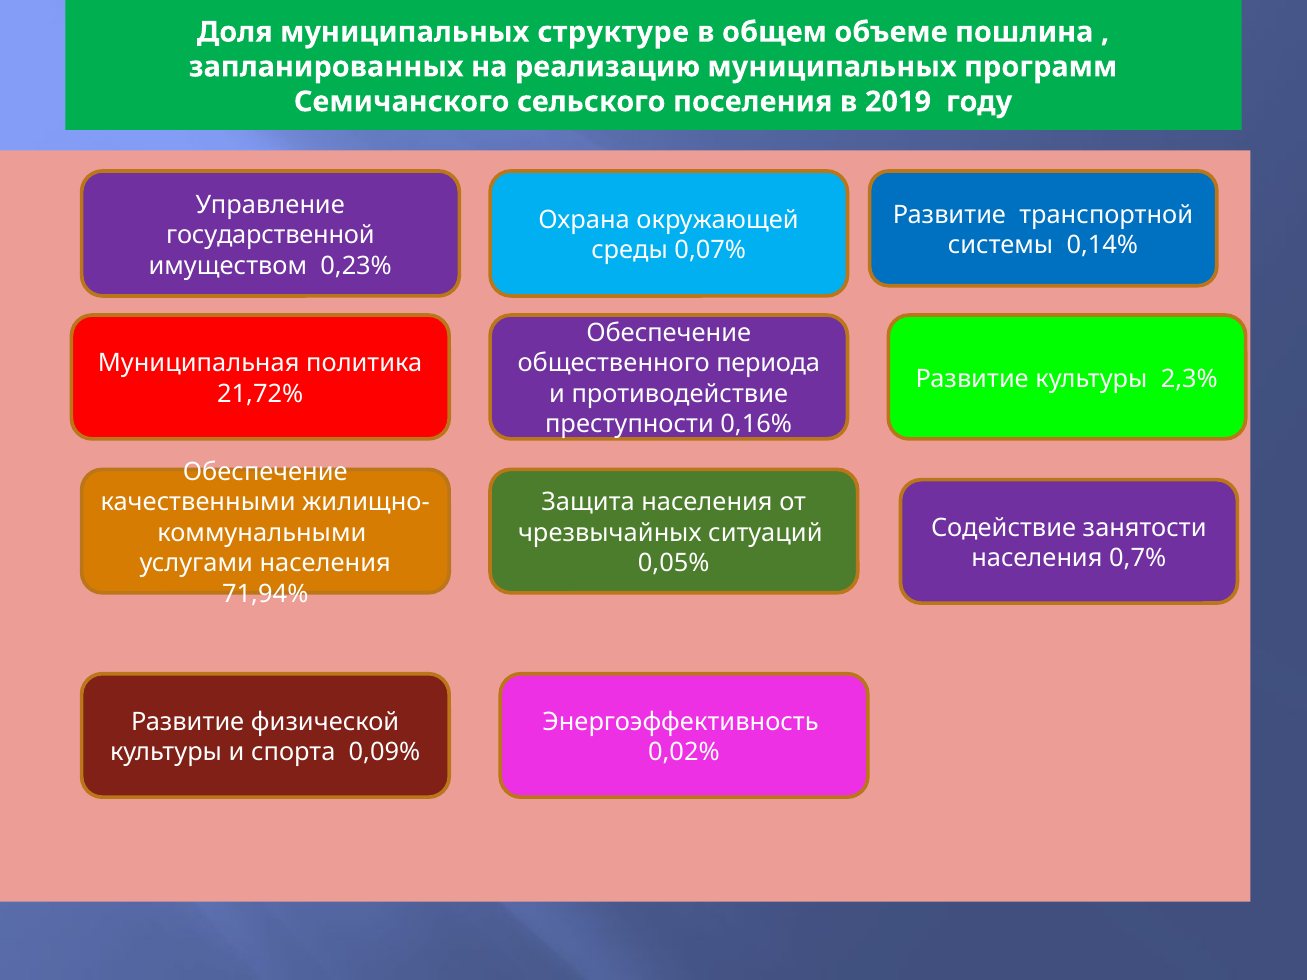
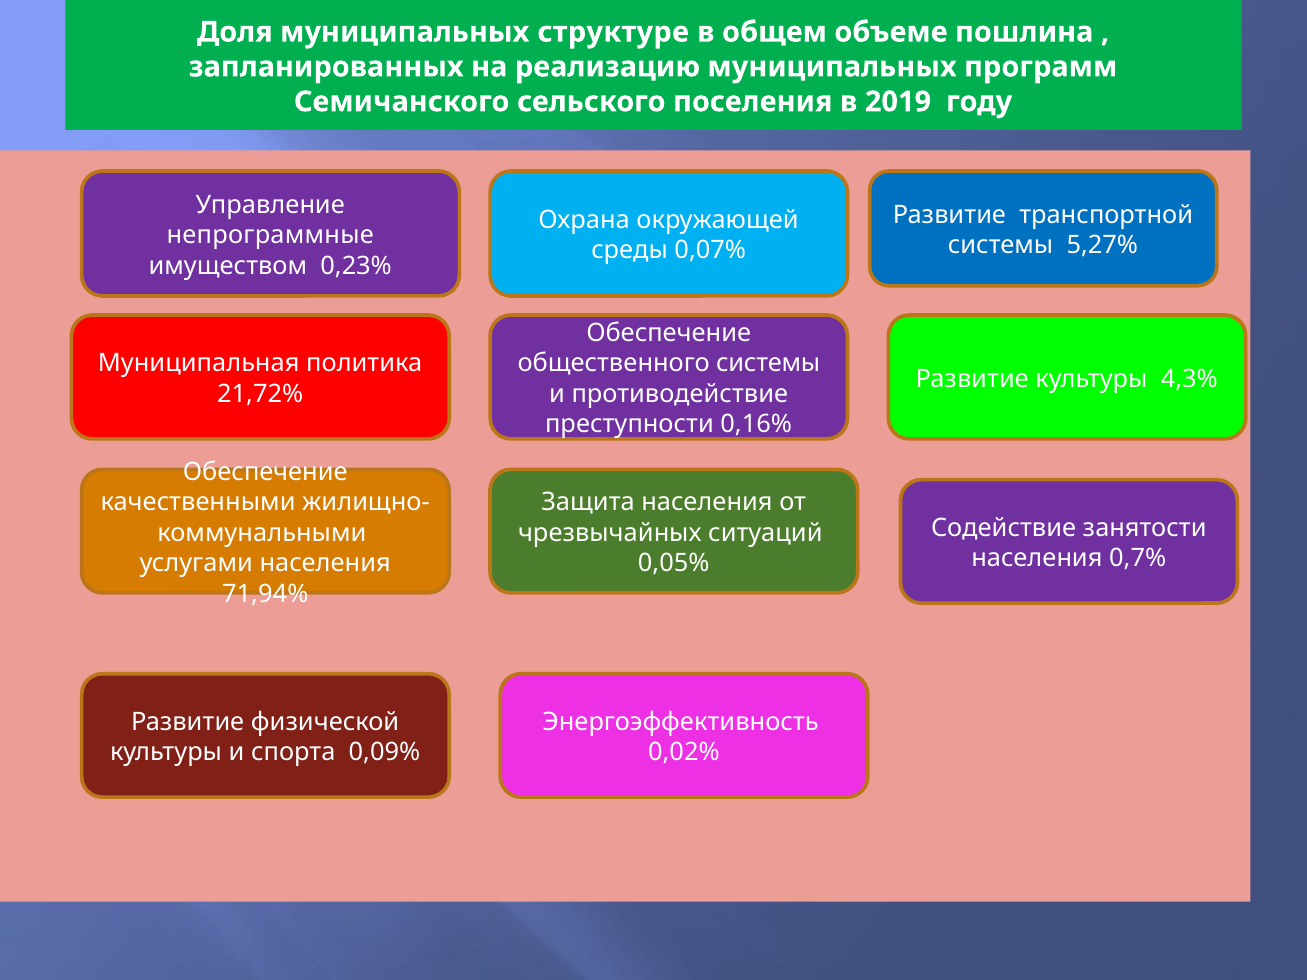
государственной: государственной -> непрограммные
0,14%: 0,14% -> 5,27%
общественного периода: периода -> системы
2,3%: 2,3% -> 4,3%
